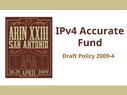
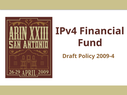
Accurate: Accurate -> Financial
